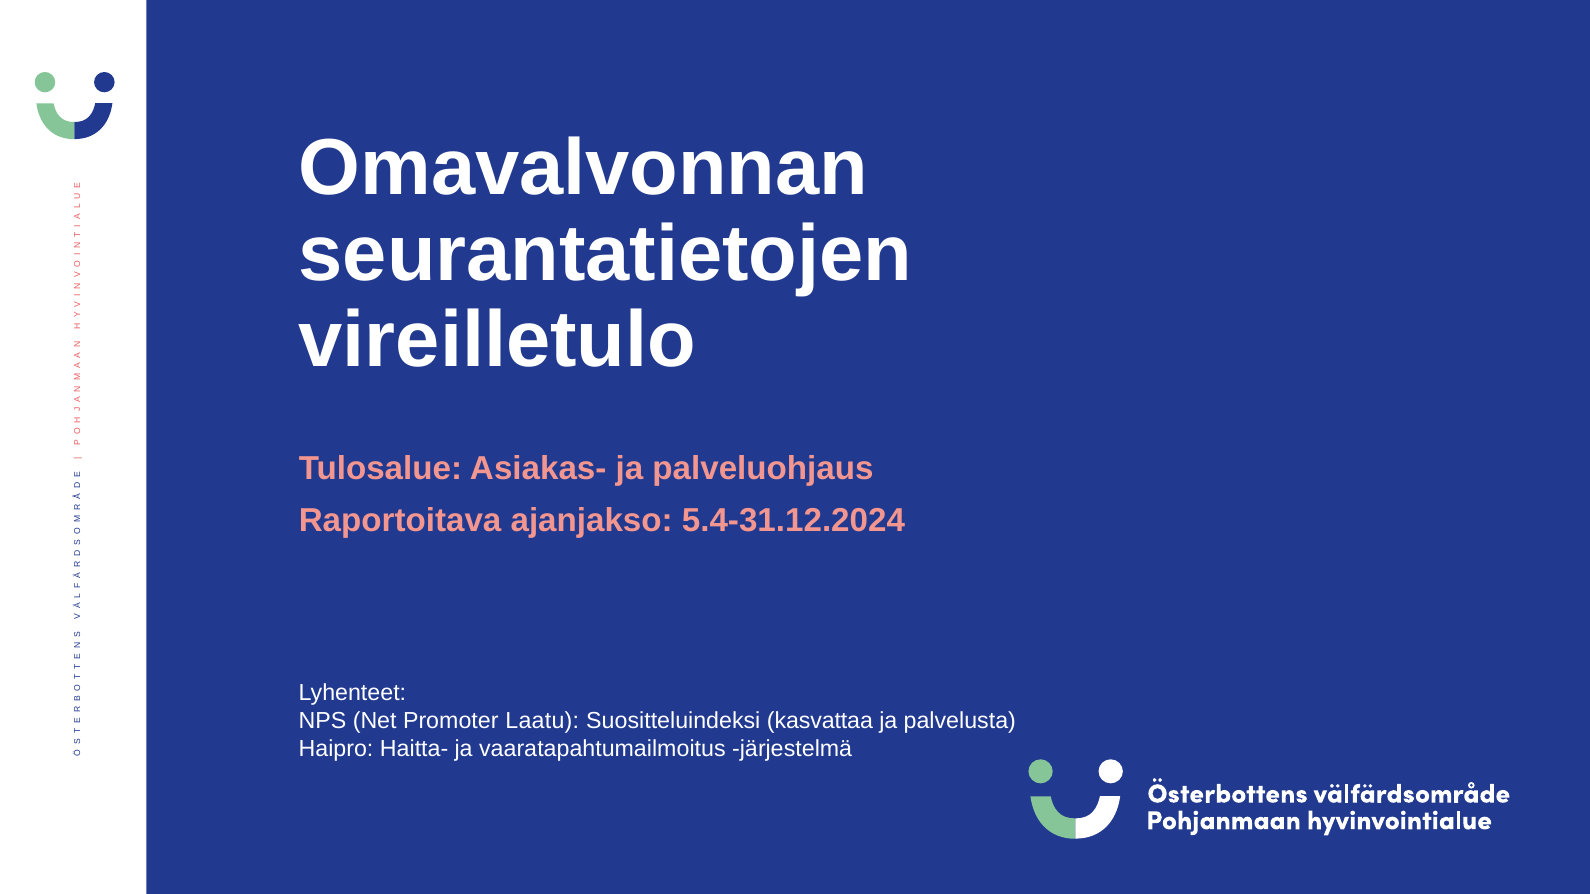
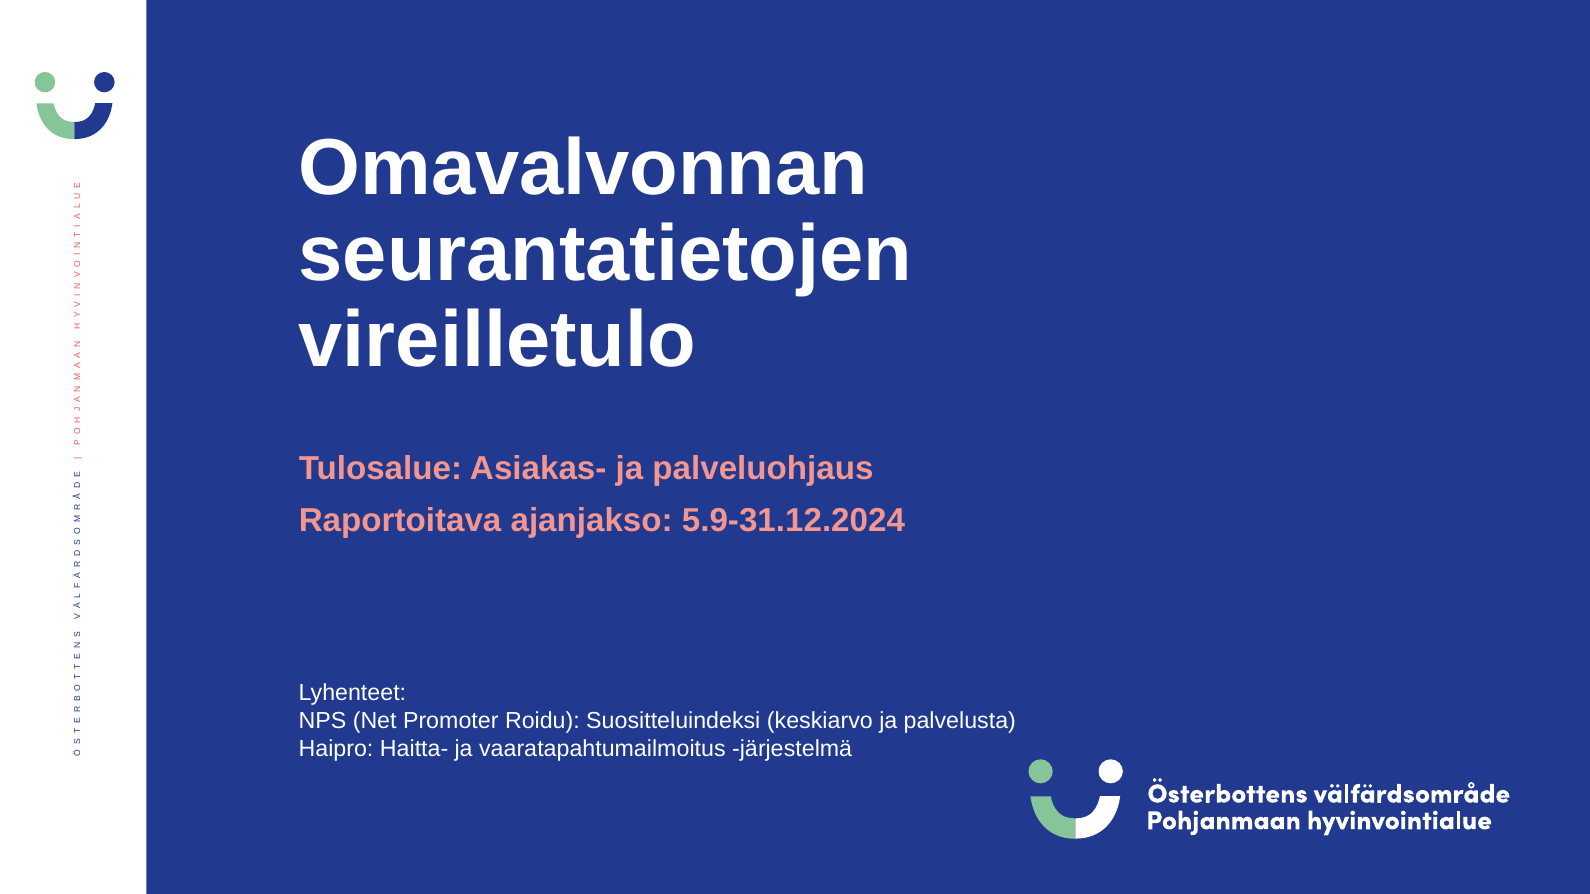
5.4-31.12.2024: 5.4-31.12.2024 -> 5.9-31.12.2024
Laatu: Laatu -> Roidu
kasvattaa: kasvattaa -> keskiarvo
